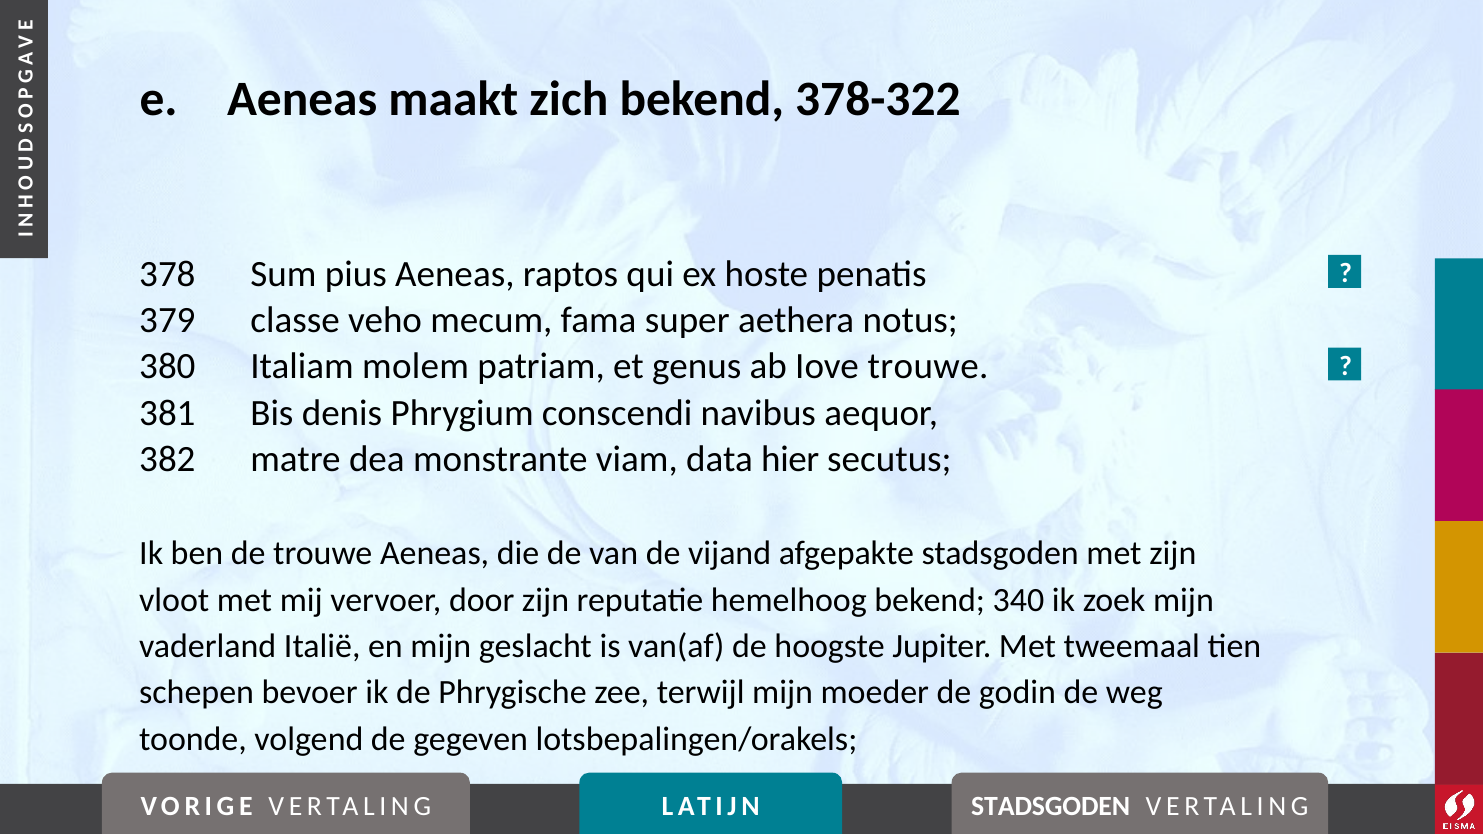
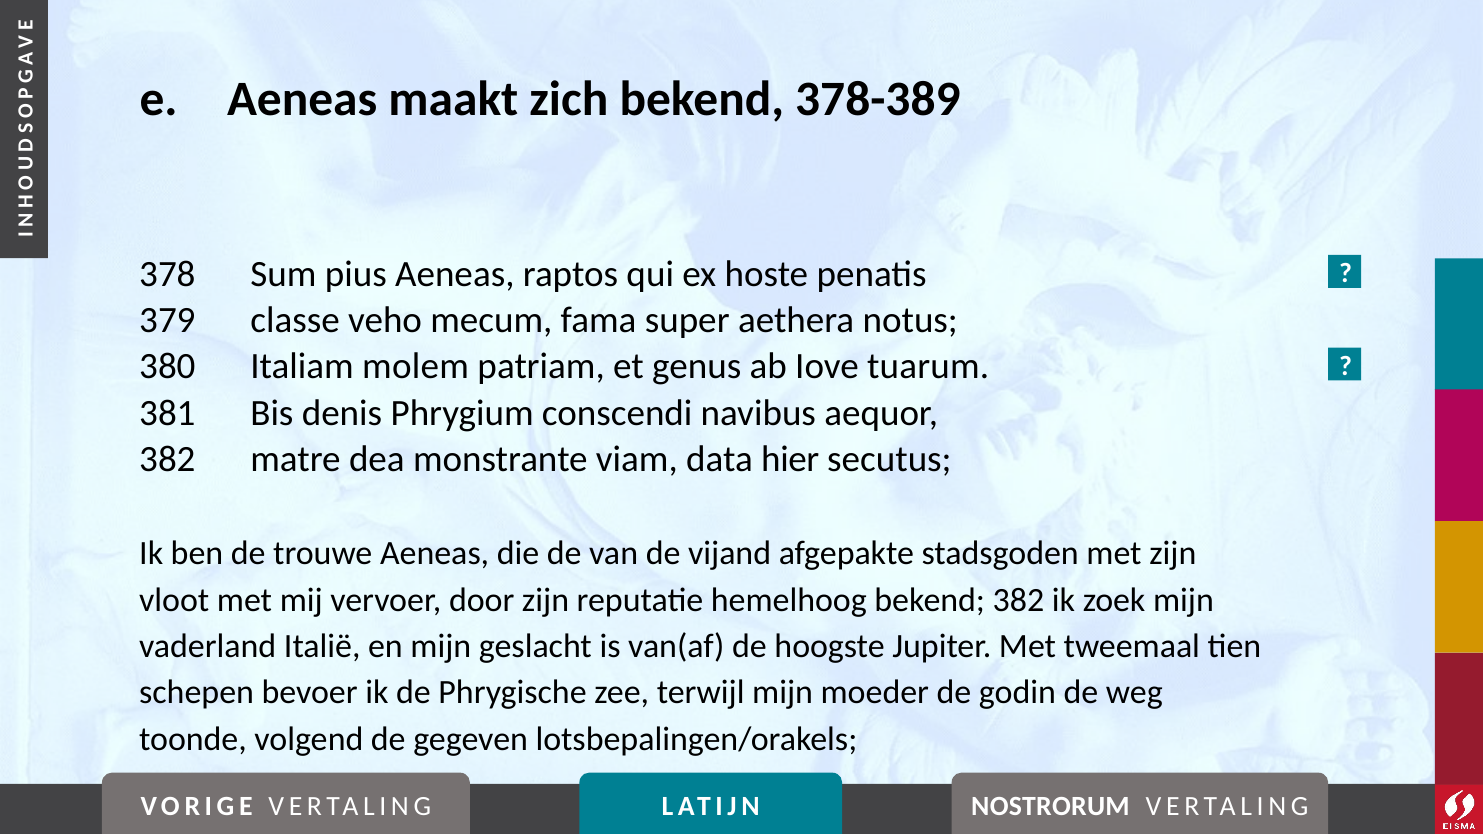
378-322: 378-322 -> 378-389
Iove trouwe: trouwe -> tuarum
bekend 340: 340 -> 382
VERTALING STADSGODEN: STADSGODEN -> NOSTRORUM
